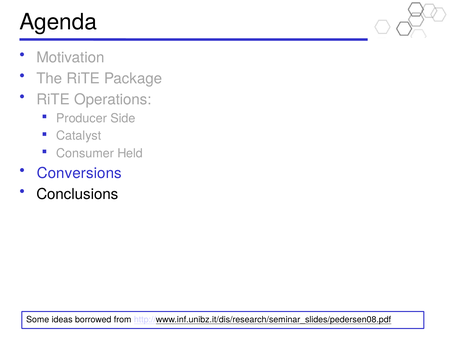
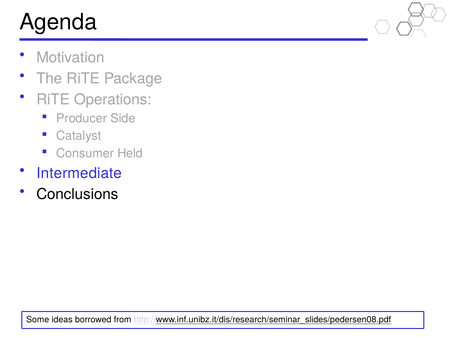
Conversions: Conversions -> Intermediate
